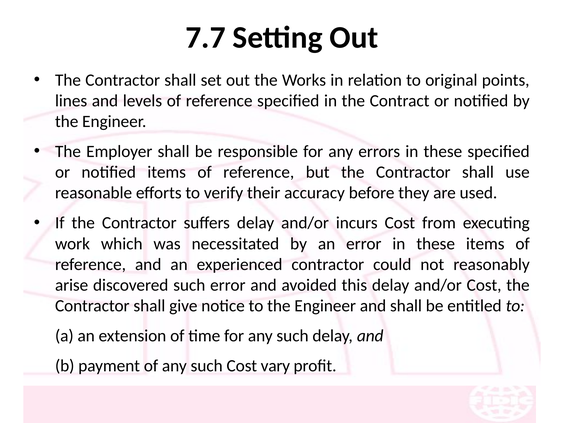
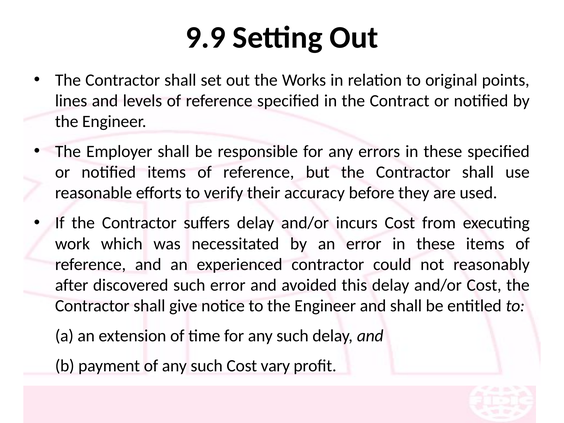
7.7: 7.7 -> 9.9
arise: arise -> after
